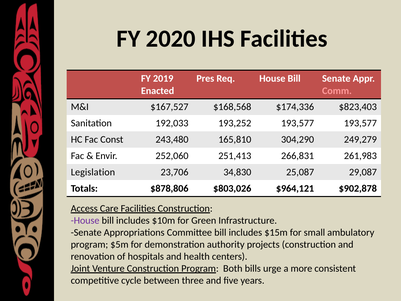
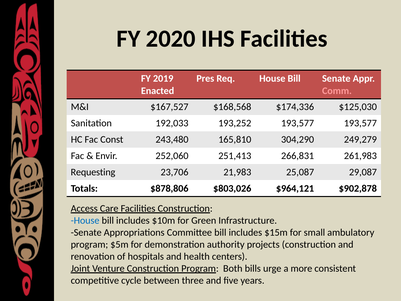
$823,403: $823,403 -> $125,030
Legislation: Legislation -> Requesting
34,830: 34,830 -> 21,983
House at (85, 220) colour: purple -> blue
